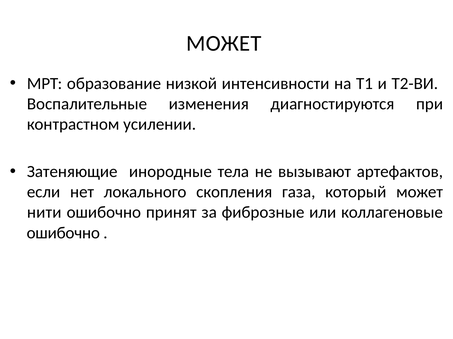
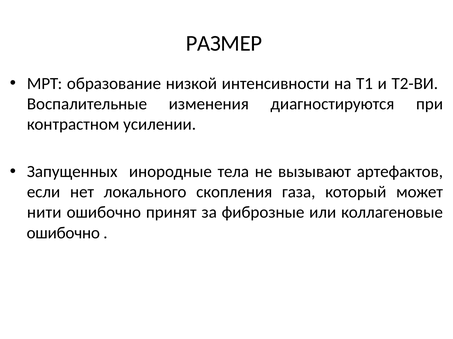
МОЖЕТ at (224, 43): МОЖЕТ -> РАЗМЕР
Затеняющие: Затеняющие -> Запущенных
